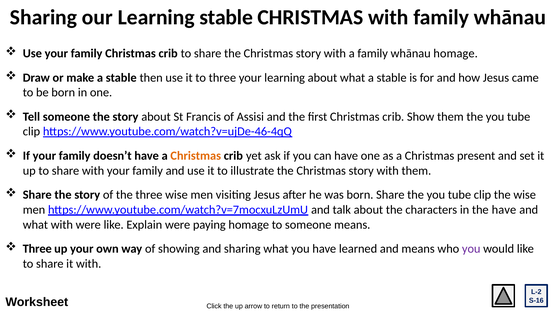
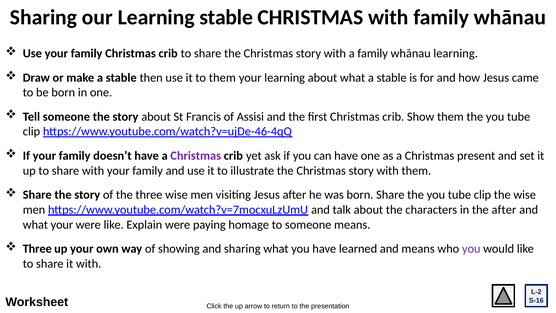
whānau homage: homage -> learning
to three: three -> them
Christmas at (196, 156) colour: orange -> purple
the have: have -> after
what with: with -> your
